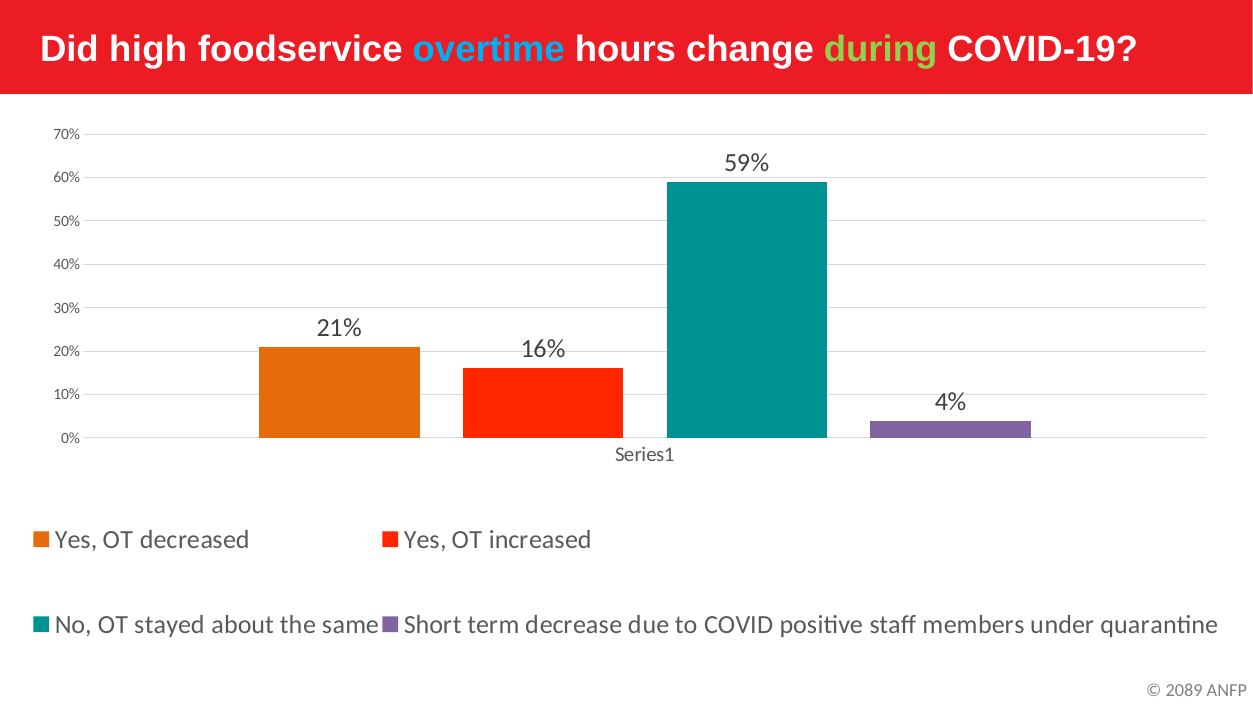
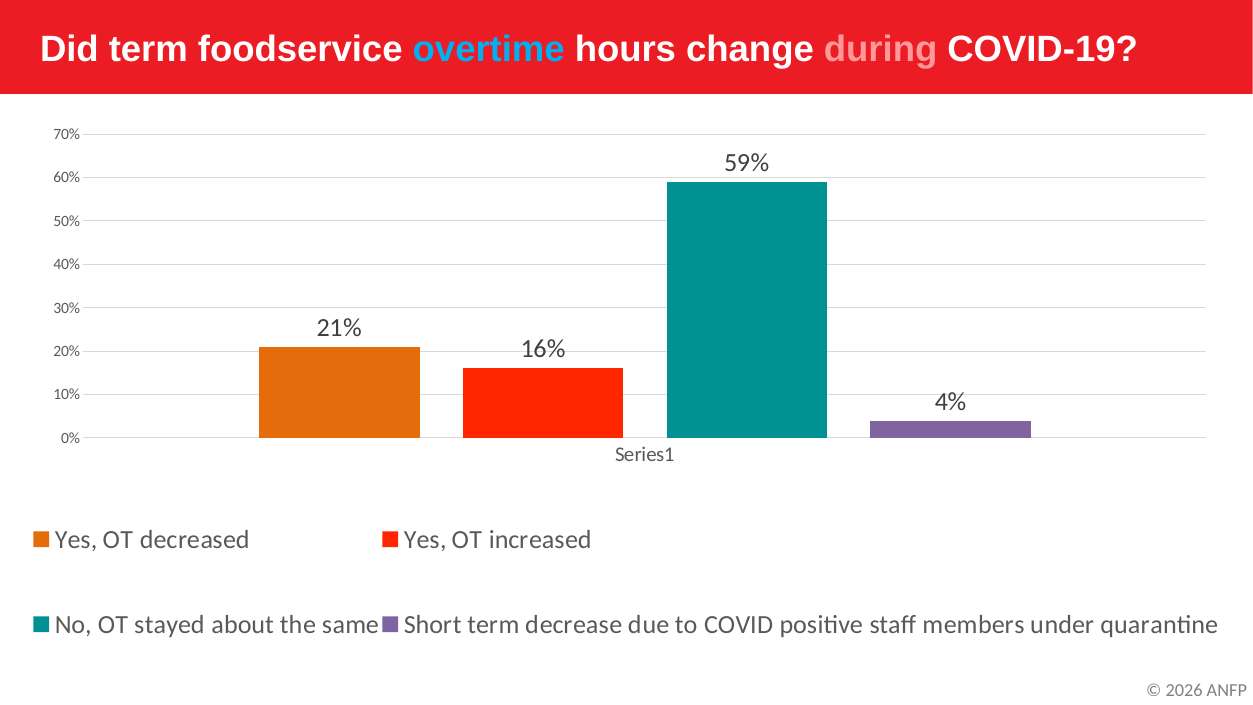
Did high: high -> term
during colour: light green -> pink
2089: 2089 -> 2026
